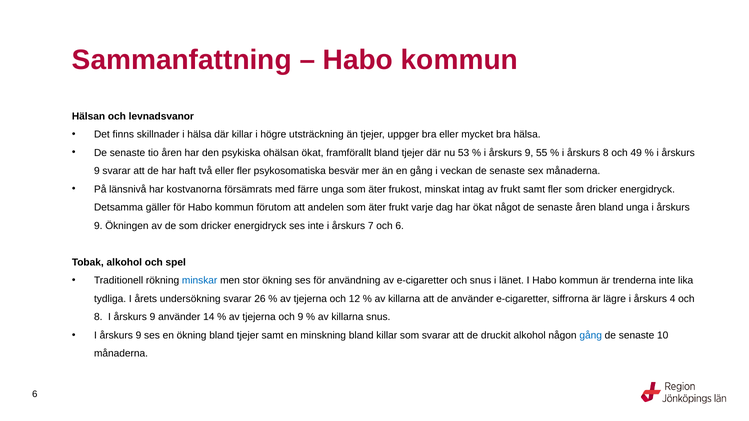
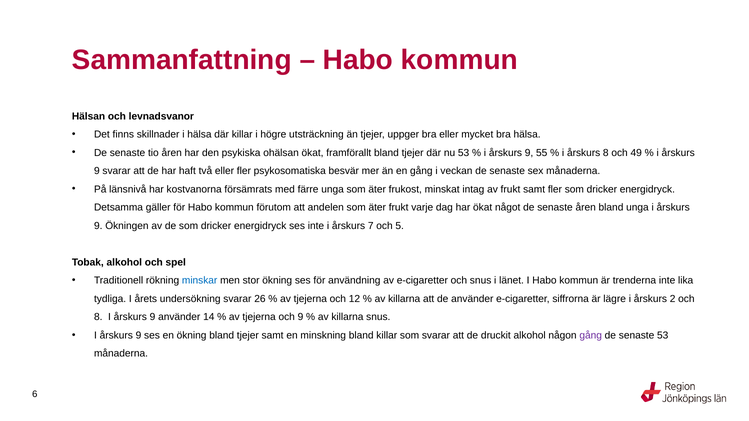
och 6: 6 -> 5
4: 4 -> 2
gång at (591, 335) colour: blue -> purple
senaste 10: 10 -> 53
